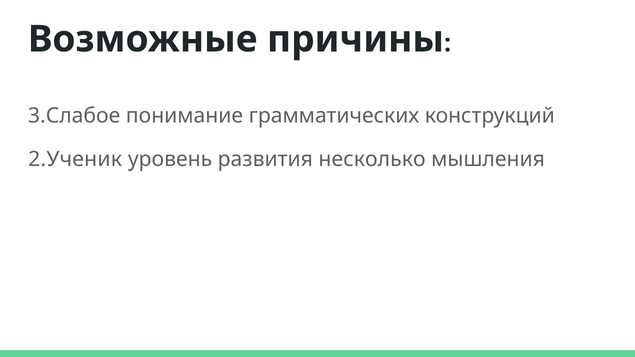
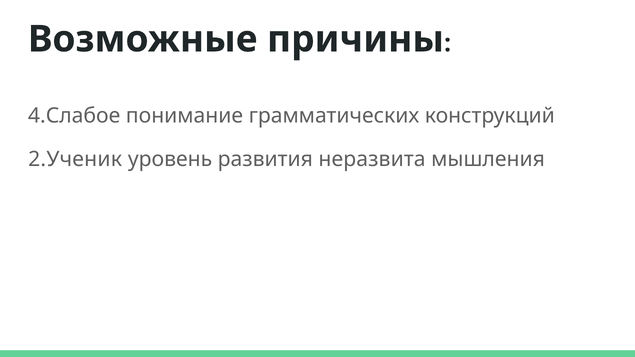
3.Слабое: 3.Слабое -> 4.Слабое
несколько: несколько -> неразвита
